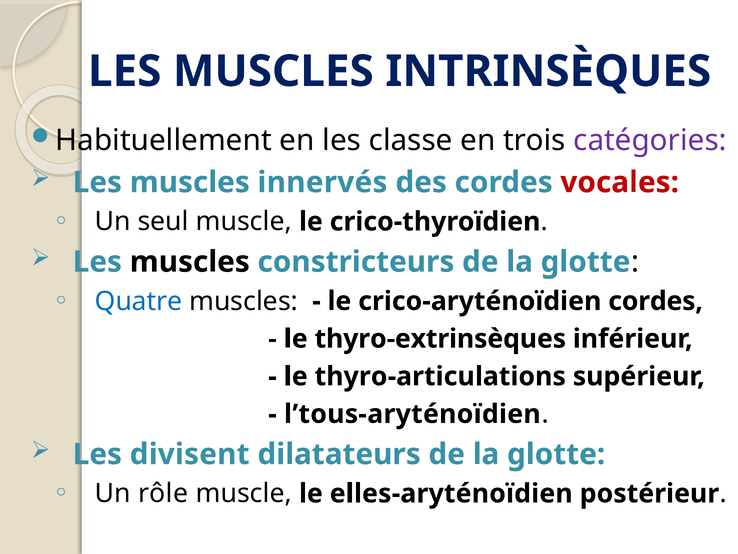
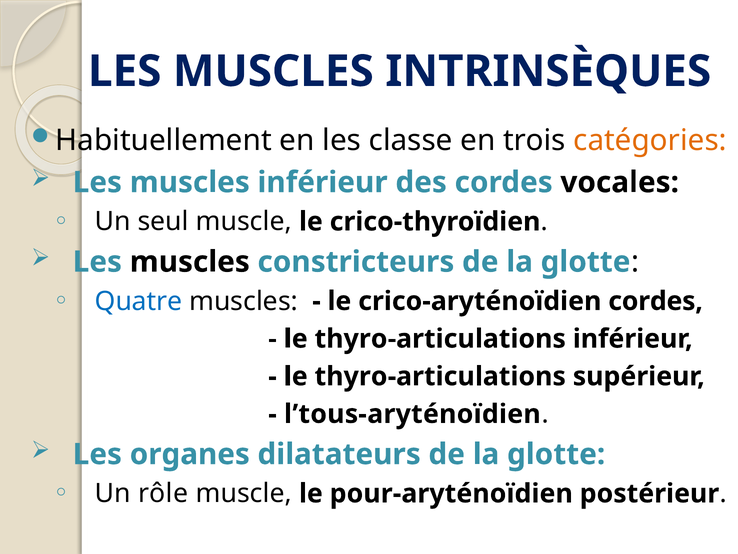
catégories colour: purple -> orange
muscles innervés: innervés -> inférieur
vocales colour: red -> black
thyro-extrinsèques at (440, 339): thyro-extrinsèques -> thyro-articulations
divisent: divisent -> organes
elles-aryténoïdien: elles-aryténoïdien -> pour-aryténoïdien
